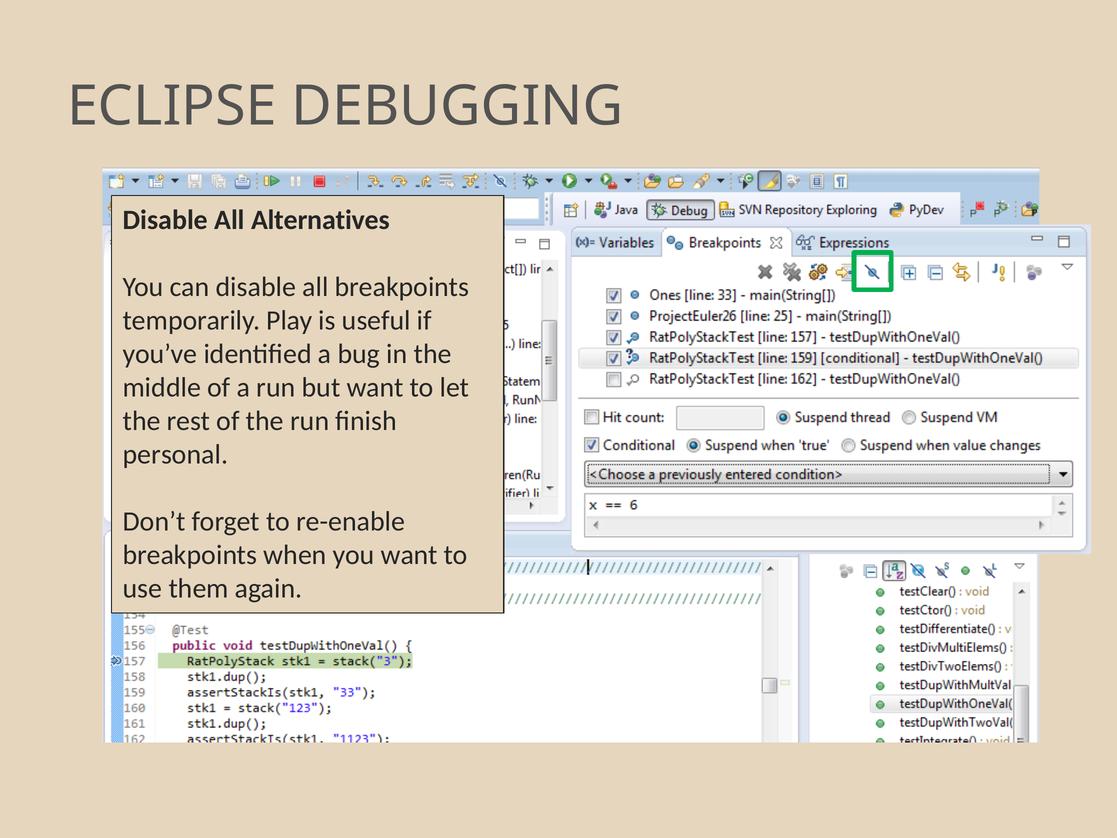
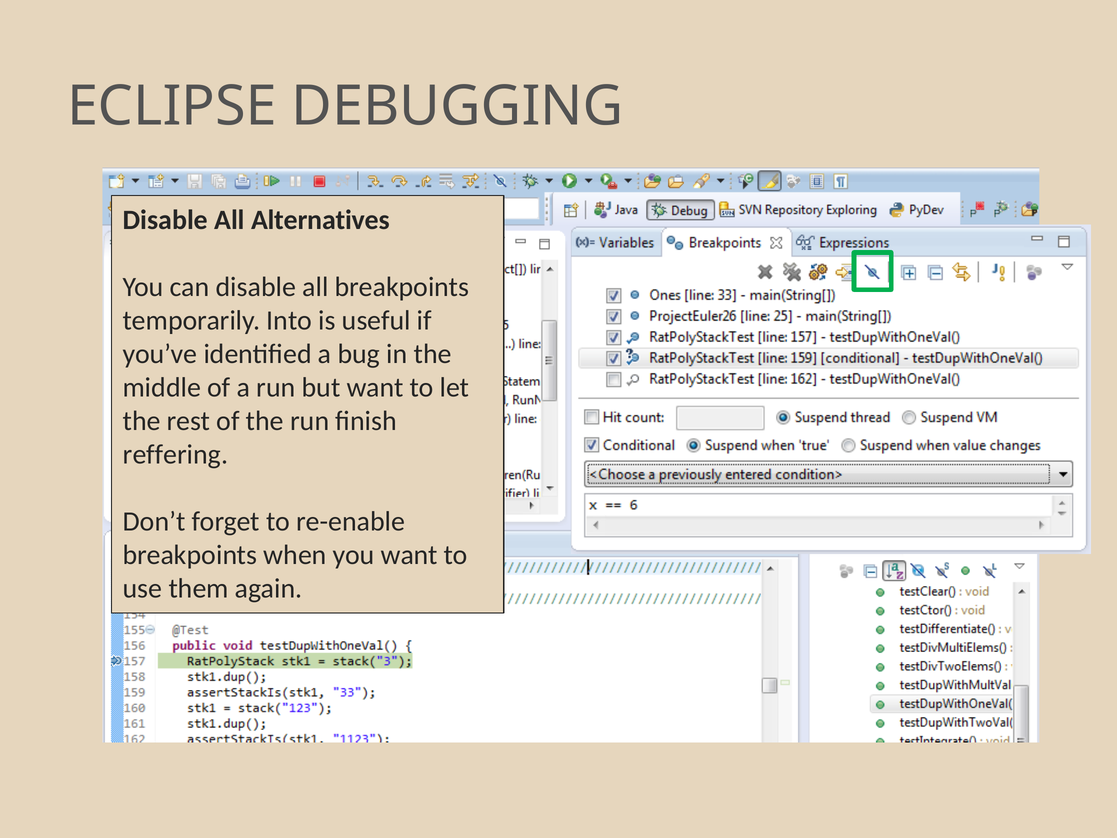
Play: Play -> Into
personal: personal -> reffering
